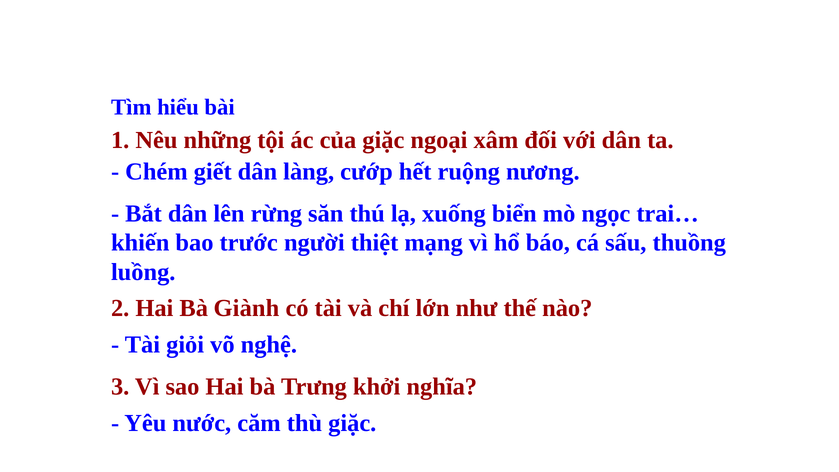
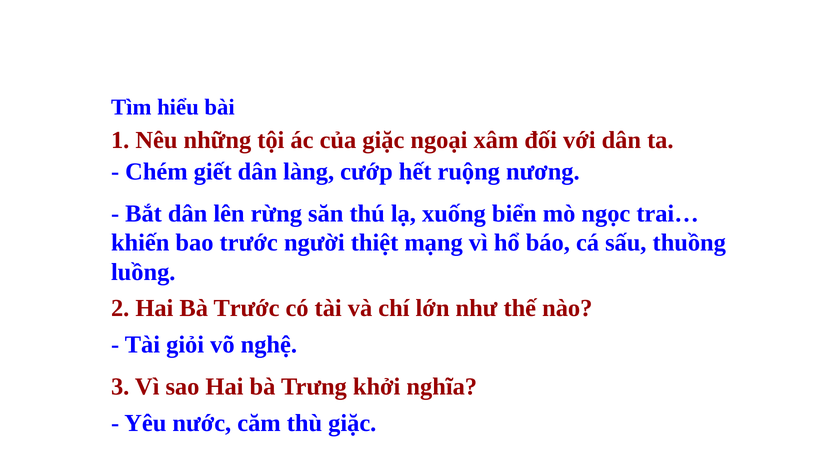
Bà Giành: Giành -> Trước
